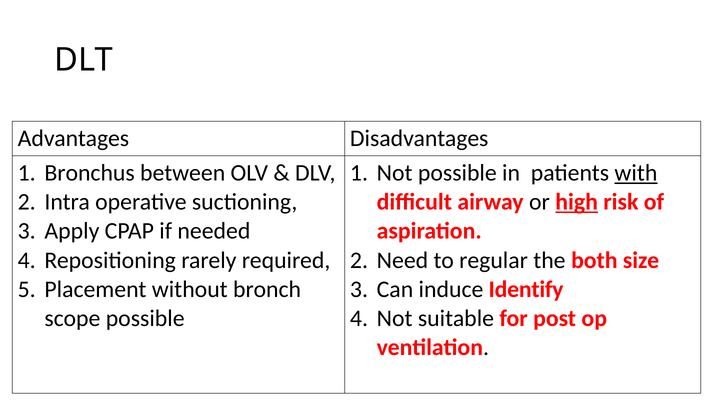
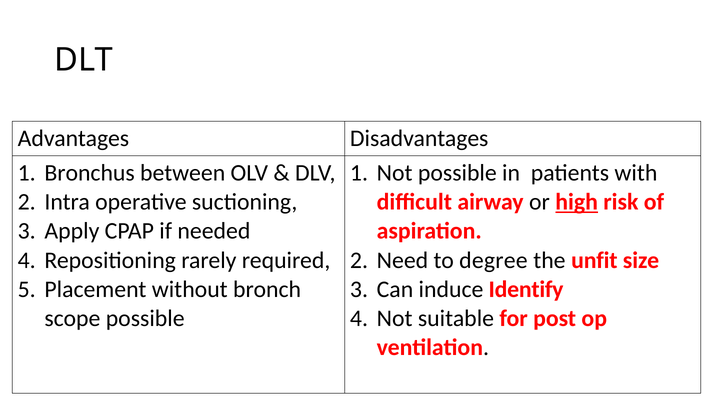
with underline: present -> none
regular: regular -> degree
both: both -> unfit
